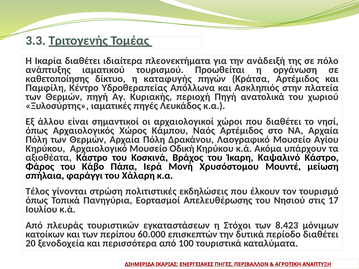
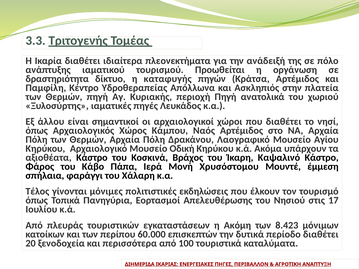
καθετοποίησης: καθετοποίησης -> δραστηριότητα
μείωση: μείωση -> έμμεση
στρώση: στρώση -> μόνιμες
Στόχοι: Στόχοι -> Ακόμη
